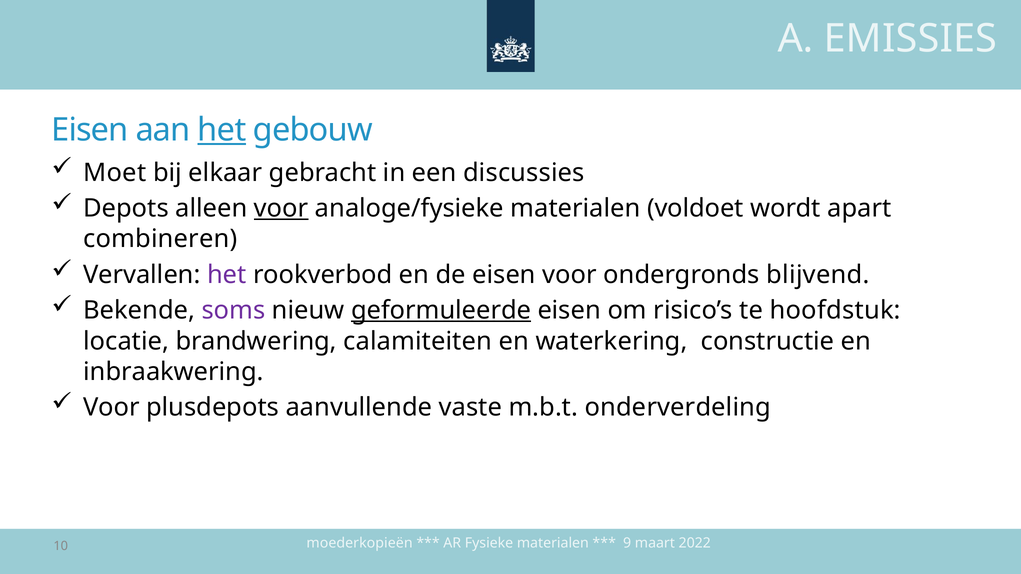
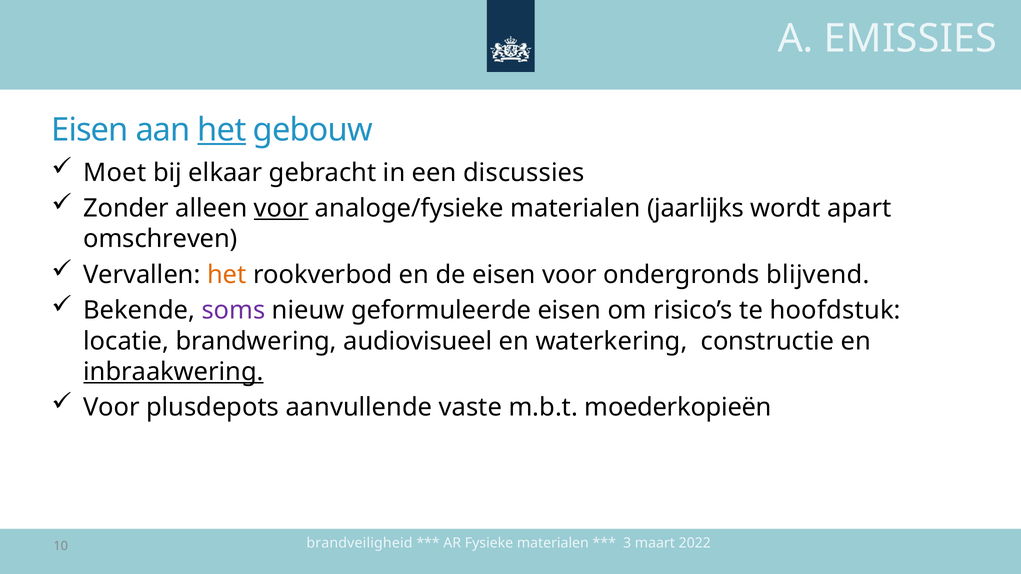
Depots: Depots -> Zonder
voldoet: voldoet -> jaarlijks
combineren: combineren -> omschreven
het at (227, 275) colour: purple -> orange
geformuleerde underline: present -> none
calamiteiten: calamiteiten -> audiovisueel
inbraakwering underline: none -> present
onderverdeling: onderverdeling -> moederkopieën
moederkopieën: moederkopieën -> brandveiligheid
9: 9 -> 3
